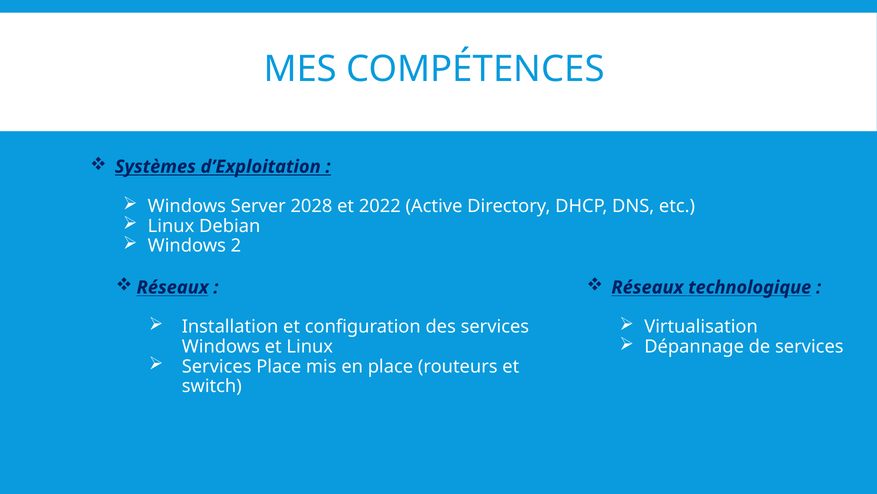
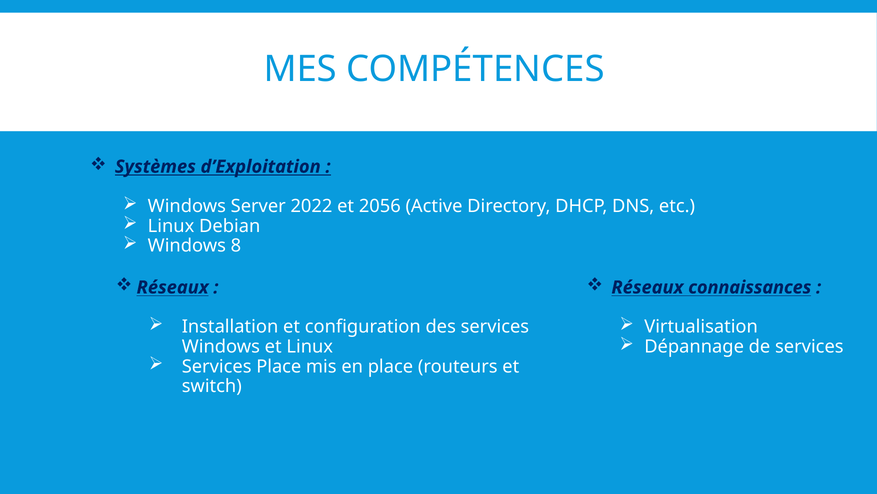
2028: 2028 -> 2022
2022: 2022 -> 2056
2: 2 -> 8
technologique: technologique -> connaissances
